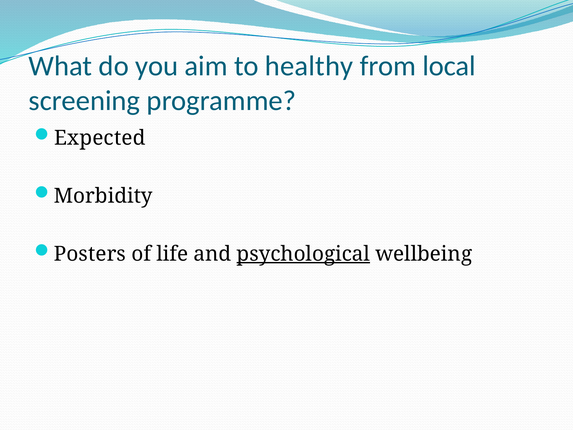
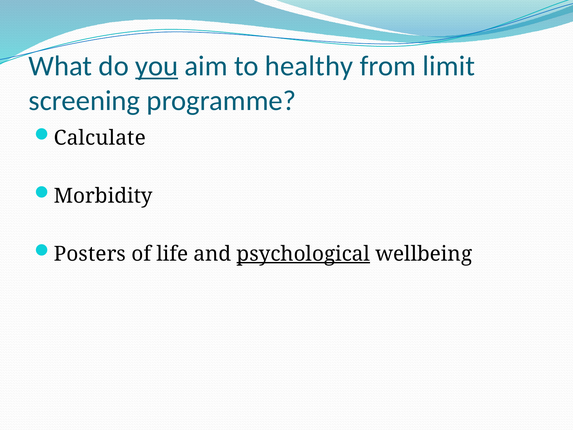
you underline: none -> present
local: local -> limit
Expected: Expected -> Calculate
